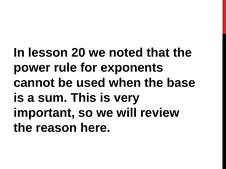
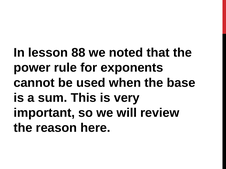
20: 20 -> 88
